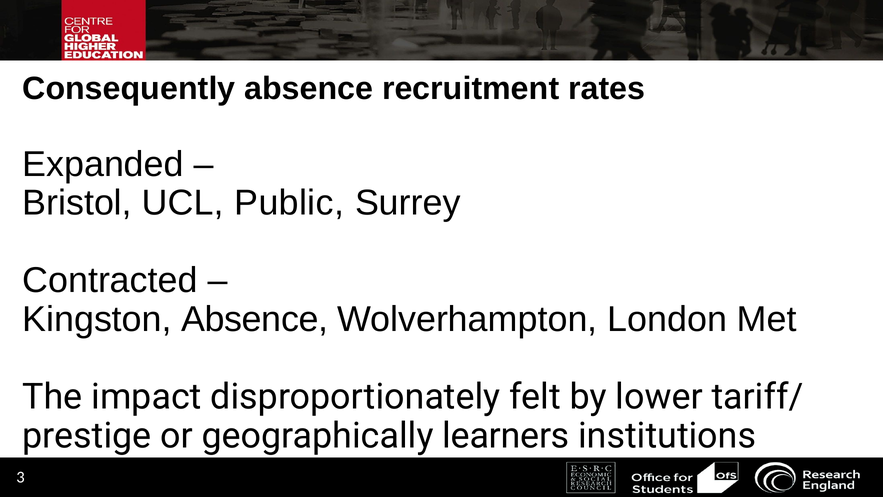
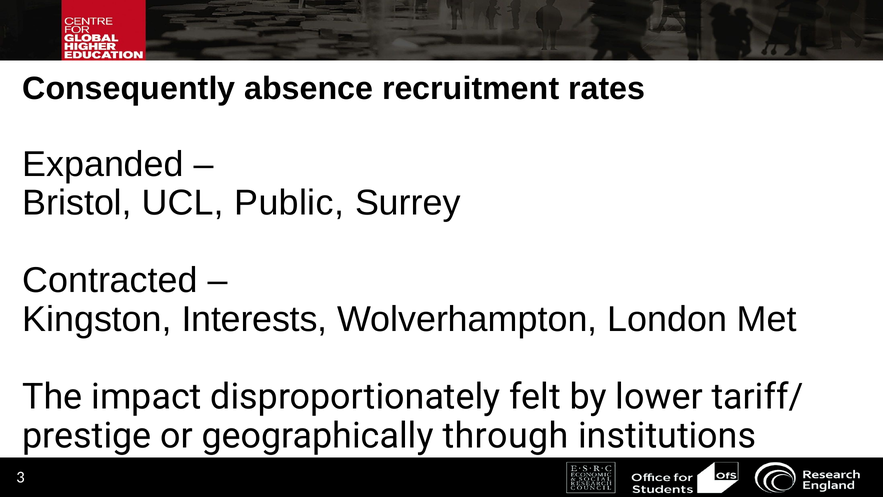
Kingston Absence: Absence -> Interests
learners: learners -> through
